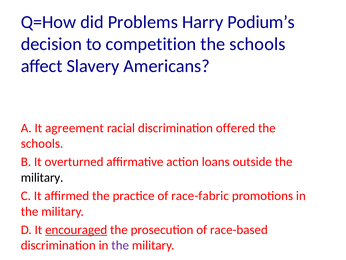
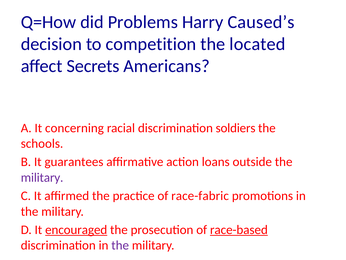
Podium’s: Podium’s -> Caused’s
schools at (258, 44): schools -> located
Slavery: Slavery -> Secrets
agreement: agreement -> concerning
offered: offered -> soldiers
overturned: overturned -> guarantees
military at (42, 177) colour: black -> purple
race-based underline: none -> present
